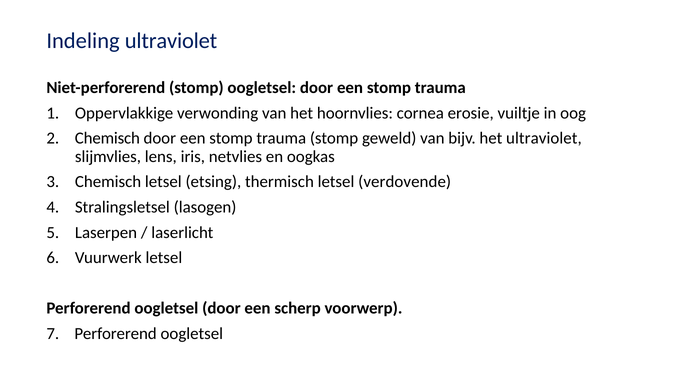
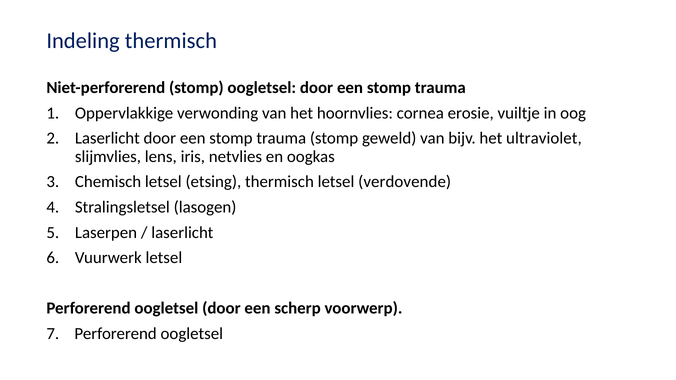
Indeling ultraviolet: ultraviolet -> thermisch
Chemisch at (107, 138): Chemisch -> Laserlicht
